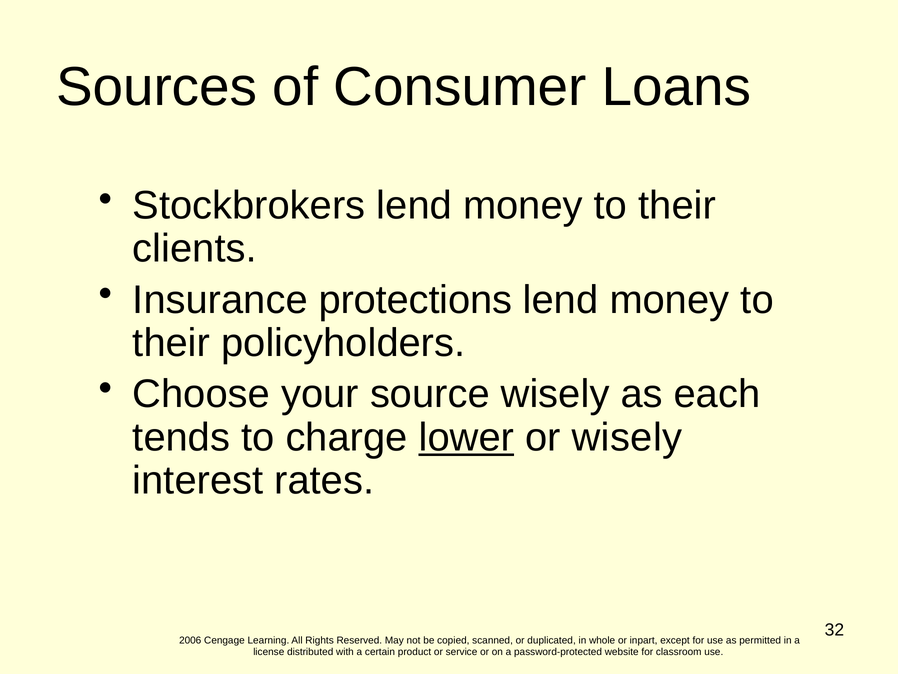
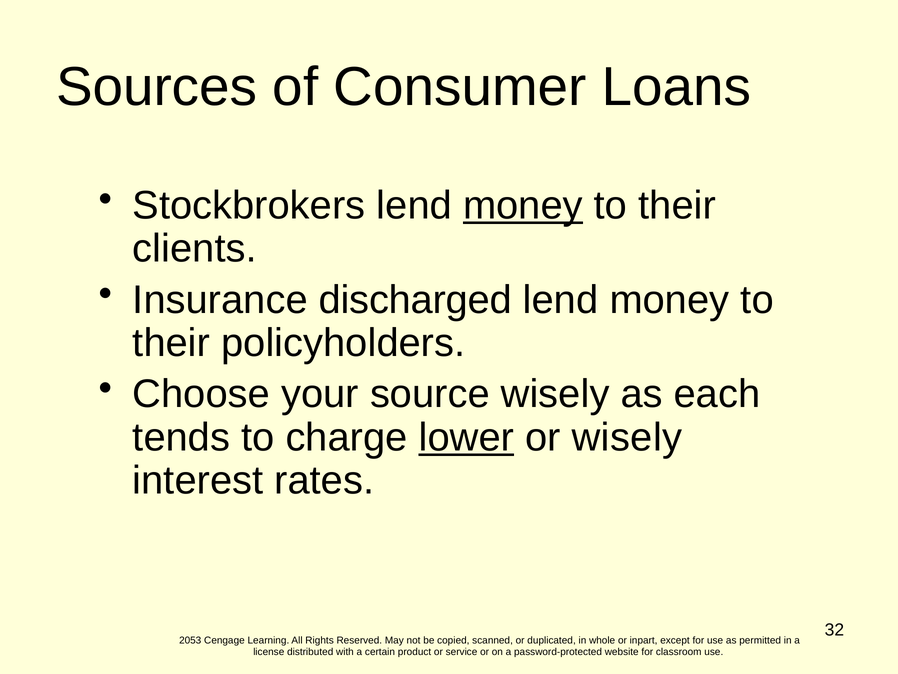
money at (523, 205) underline: none -> present
protections: protections -> discharged
2006: 2006 -> 2053
